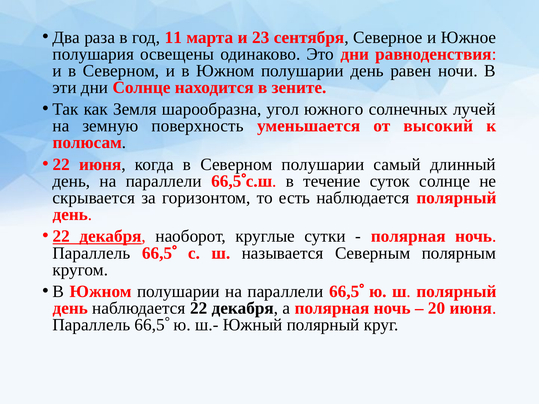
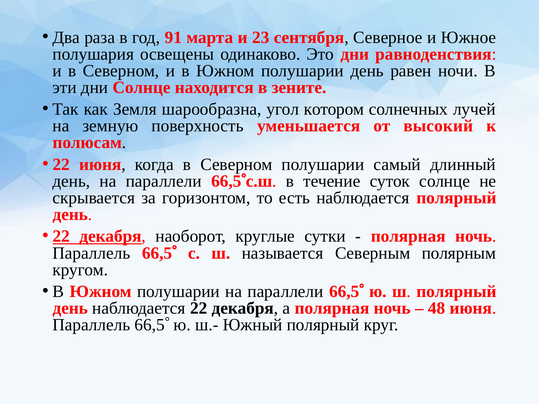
11: 11 -> 91
южного: южного -> котором
20: 20 -> 48
